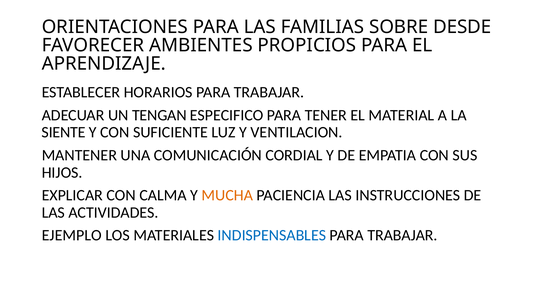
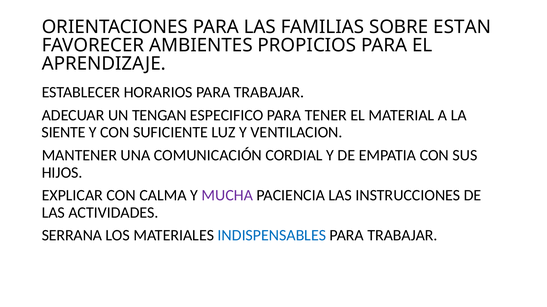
DESDE: DESDE -> ESTAN
MUCHA colour: orange -> purple
EJEMPLO: EJEMPLO -> SERRANA
